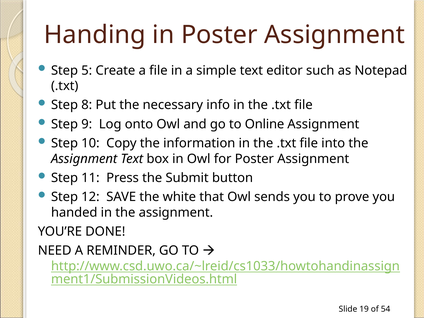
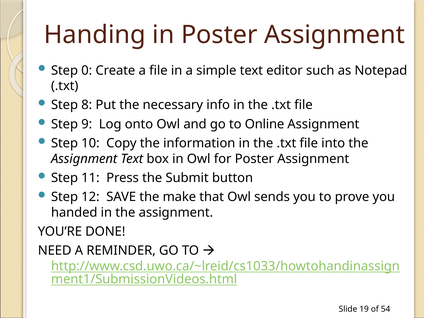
5: 5 -> 0
white: white -> make
